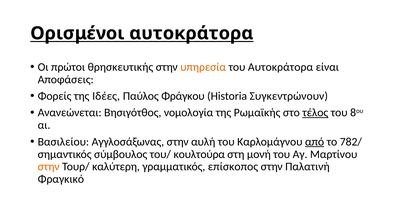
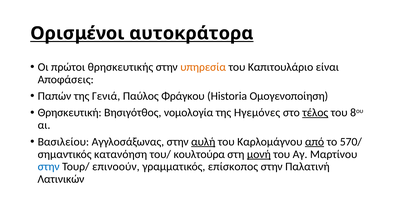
του Αυτοκράτορα: Αυτοκράτορα -> Καπιτουλάριο
Φορείς: Φορείς -> Παπών
Ιδέες: Ιδέες -> Γενιά
Συγκεντρώνουν: Συγκεντρώνουν -> Ομογενοποίηση
Ανανεώνεται: Ανανεώνεται -> Θρησκευτική
Ρωμαϊκής: Ρωμαϊκής -> Ηγεμόνες
αυλή underline: none -> present
782/: 782/ -> 570/
σύμβουλος: σύμβουλος -> κατανόηση
μονή underline: none -> present
στην at (49, 167) colour: orange -> blue
καλύτερη: καλύτερη -> επινοούν
Φραγκικό: Φραγκικό -> Λατινικών
